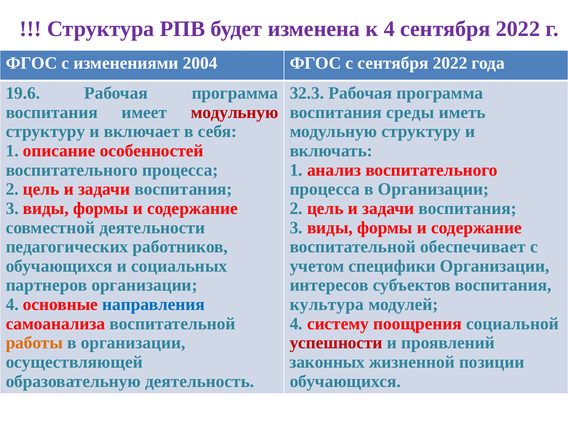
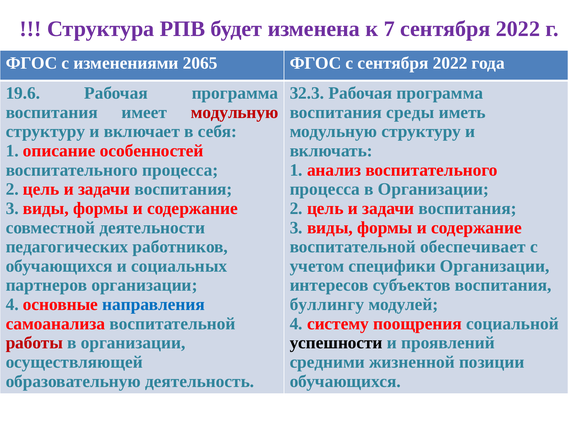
к 4: 4 -> 7
2004: 2004 -> 2065
культура: культура -> буллингу
работы colour: orange -> red
успешности colour: red -> black
законных: законных -> средними
